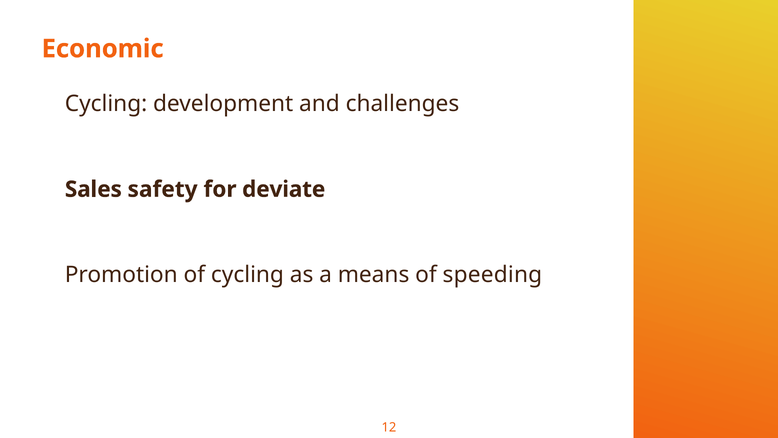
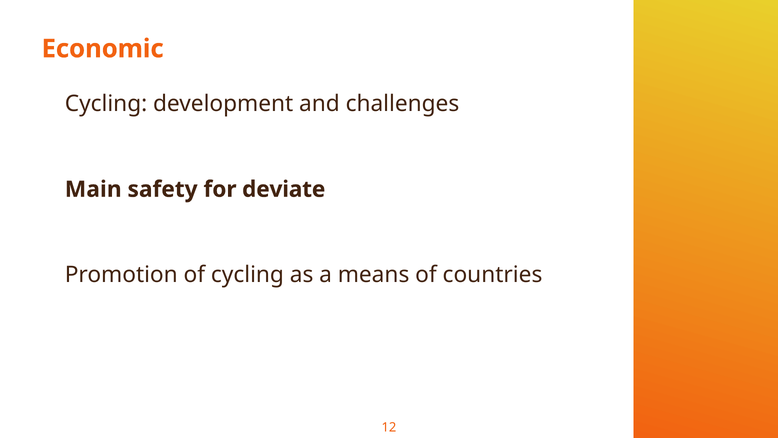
Sales: Sales -> Main
speeding: speeding -> countries
